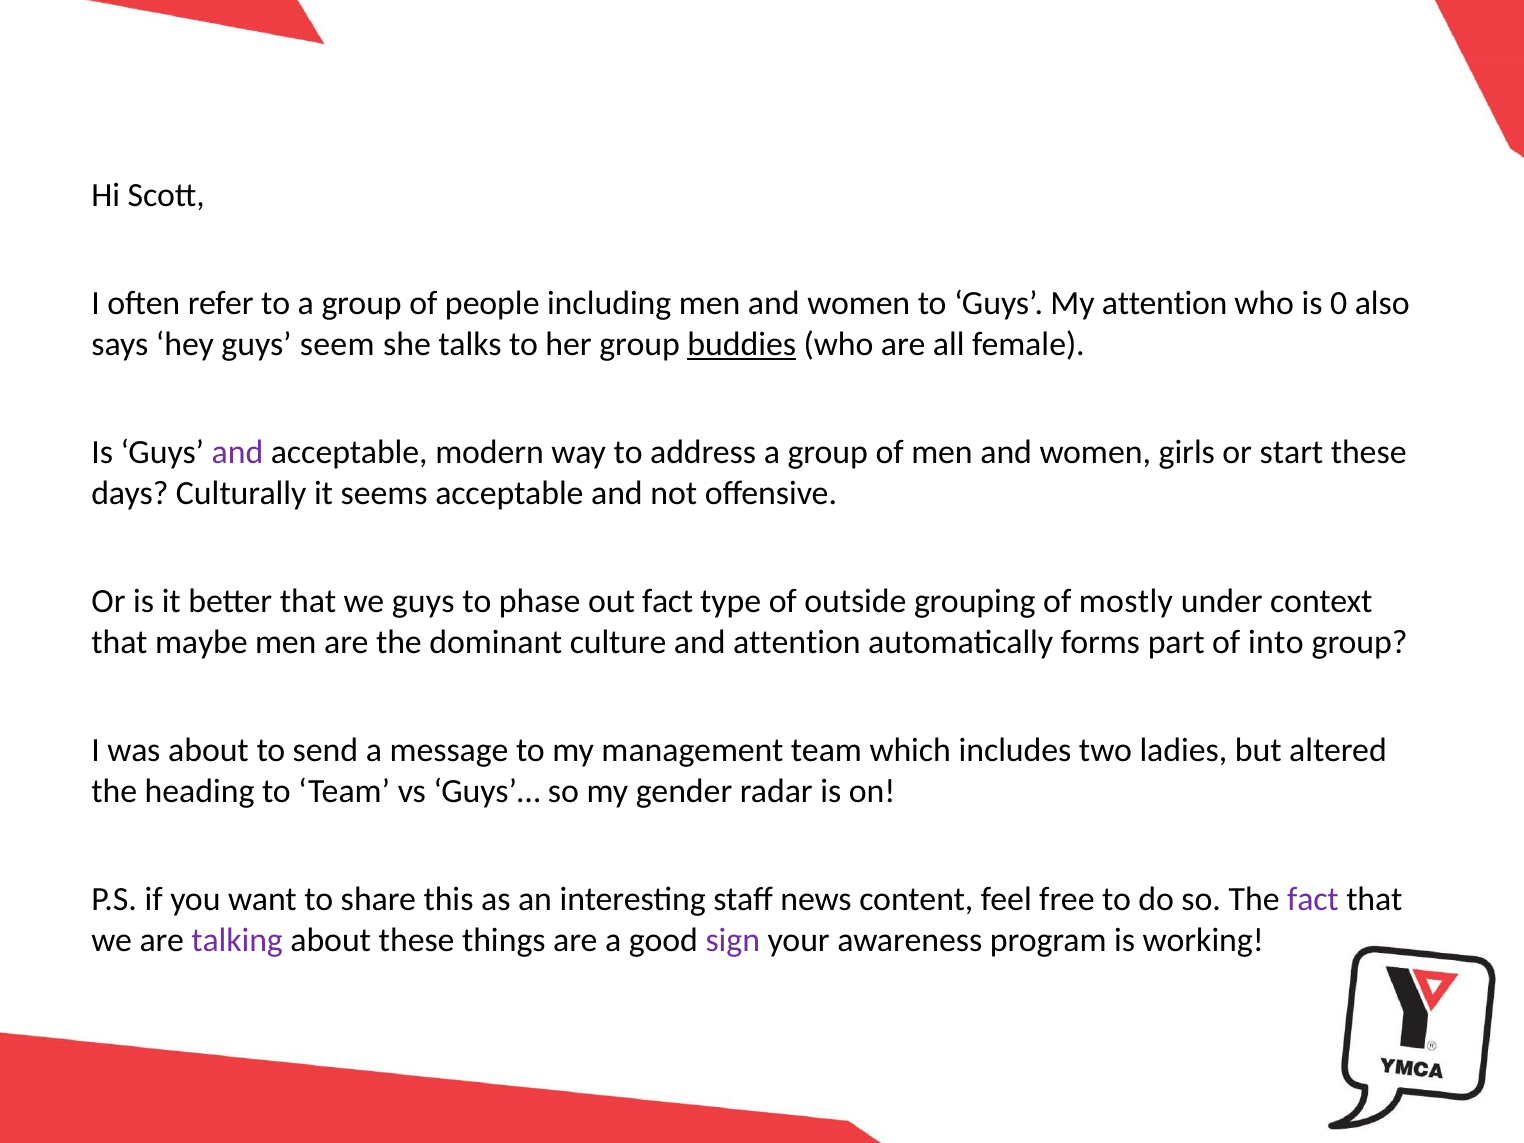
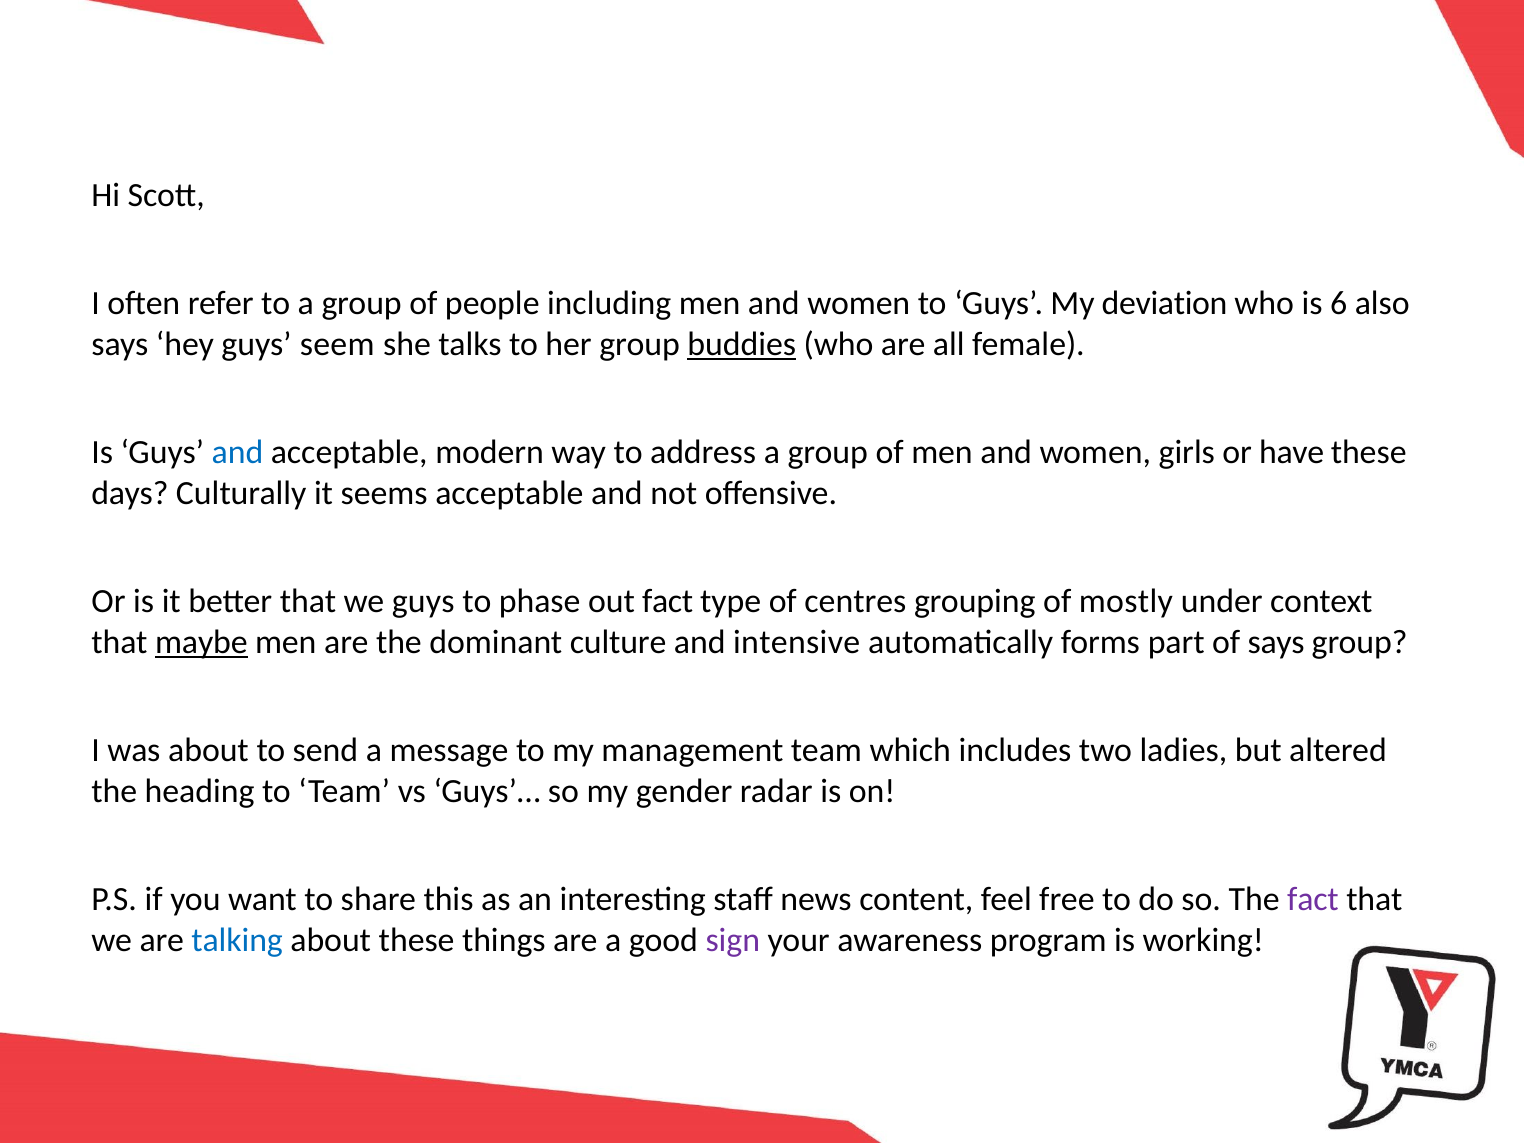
My attention: attention -> deviation
0: 0 -> 6
and at (238, 453) colour: purple -> blue
start: start -> have
outside: outside -> centres
maybe underline: none -> present
and attention: attention -> intensive
of into: into -> says
talking colour: purple -> blue
